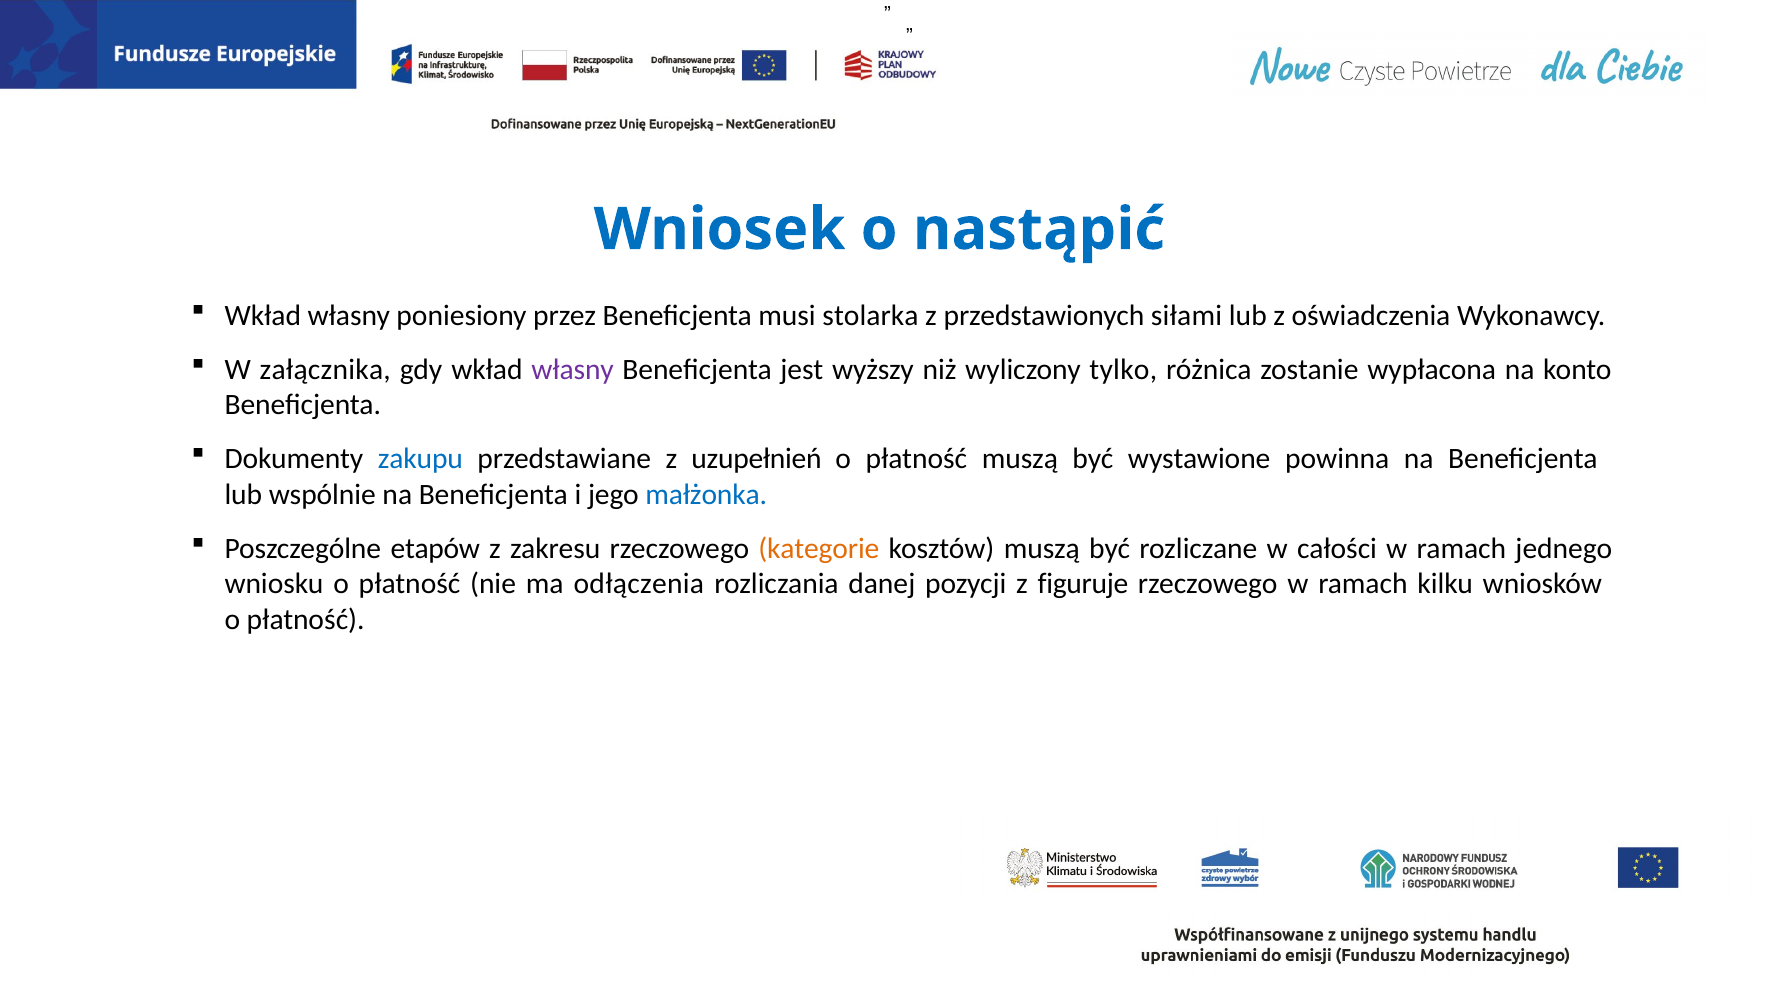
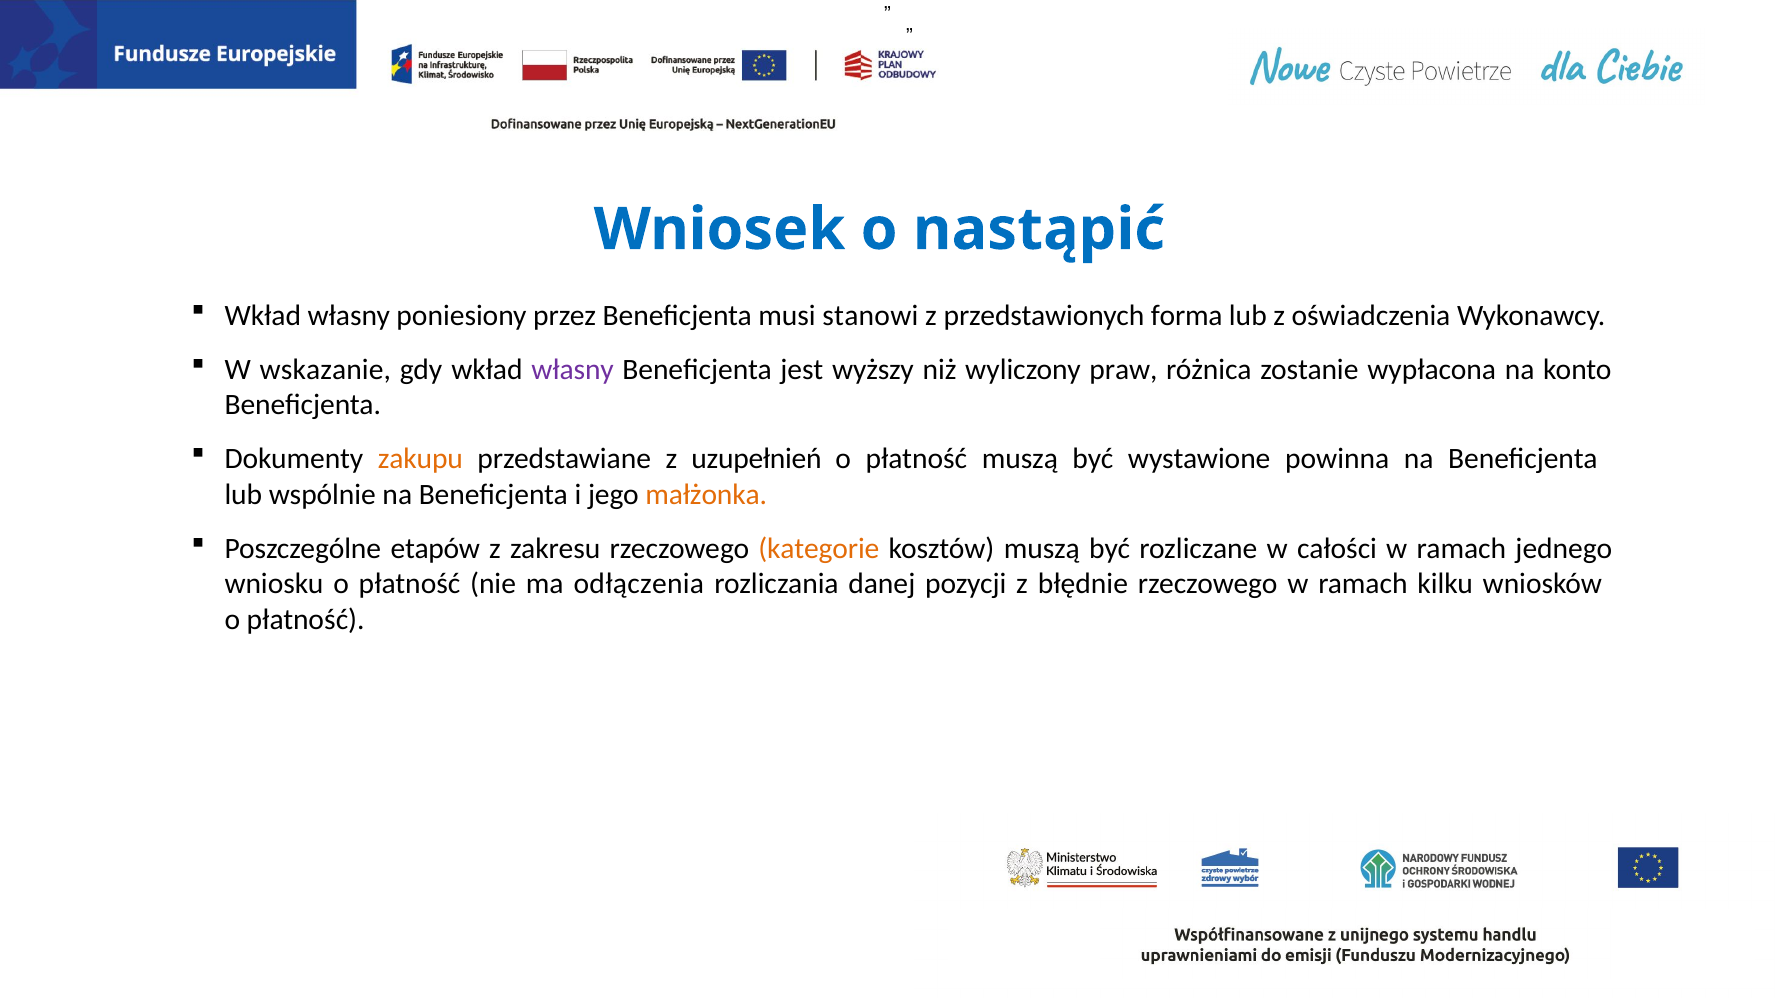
stolarka: stolarka -> stanowi
siłami: siłami -> forma
załącznika: załącznika -> wskazanie
tylko: tylko -> praw
zakupu colour: blue -> orange
małżonka colour: blue -> orange
figuruje: figuruje -> błędnie
